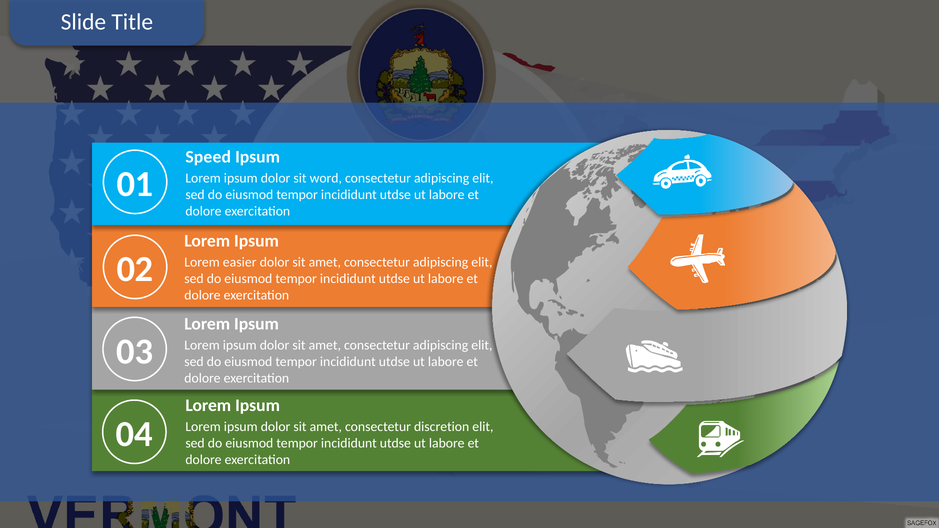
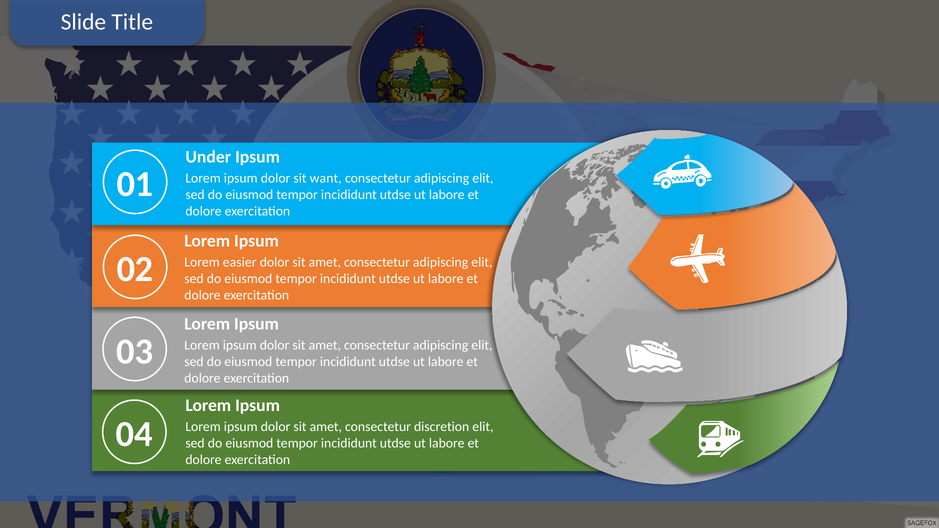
Speed: Speed -> Under
word: word -> want
